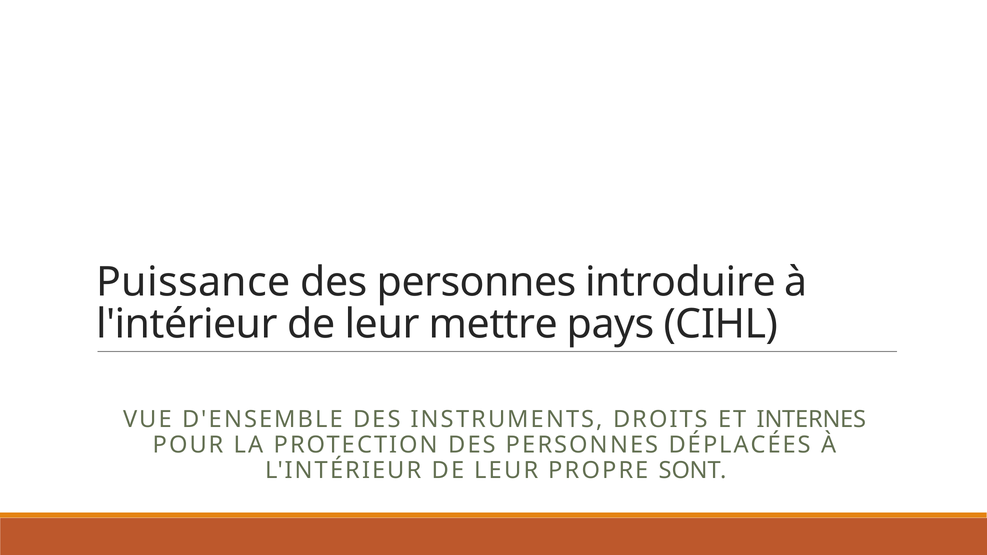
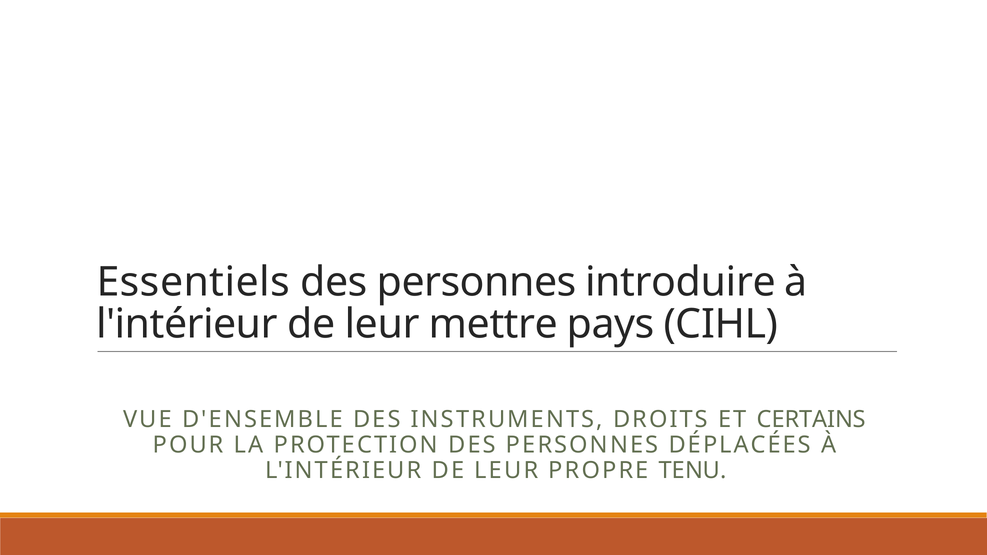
Puissance: Puissance -> Essentiels
INTERNES: INTERNES -> CERTAINS
SONT: SONT -> TENU
